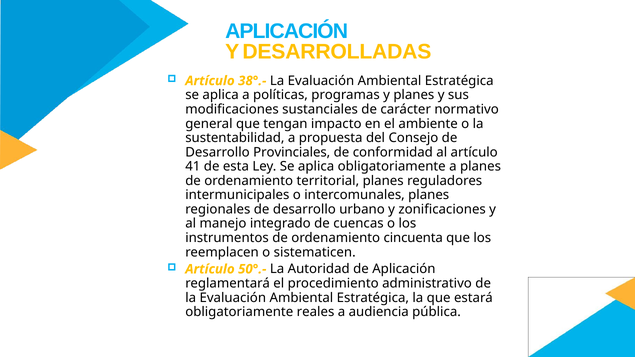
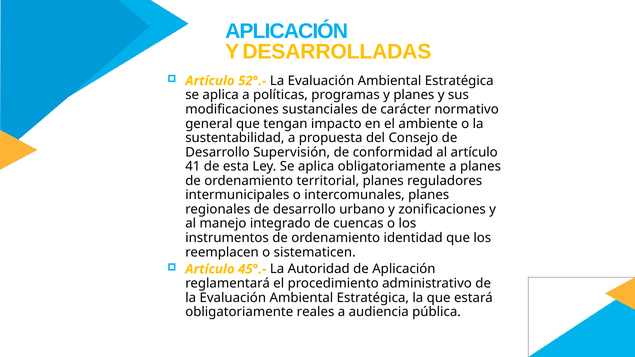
38°.-: 38°.- -> 52°.-
Provinciales: Provinciales -> Supervisión
cincuenta: cincuenta -> identidad
50°.-: 50°.- -> 45°.-
